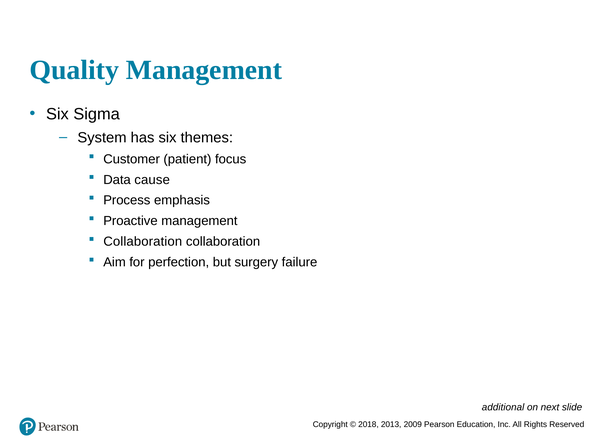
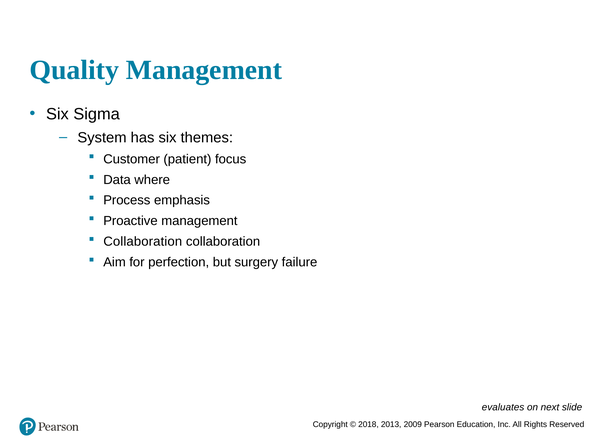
cause: cause -> where
additional: additional -> evaluates
